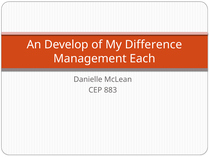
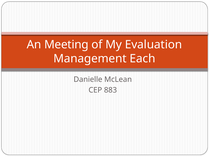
Develop: Develop -> Meeting
Difference: Difference -> Evaluation
